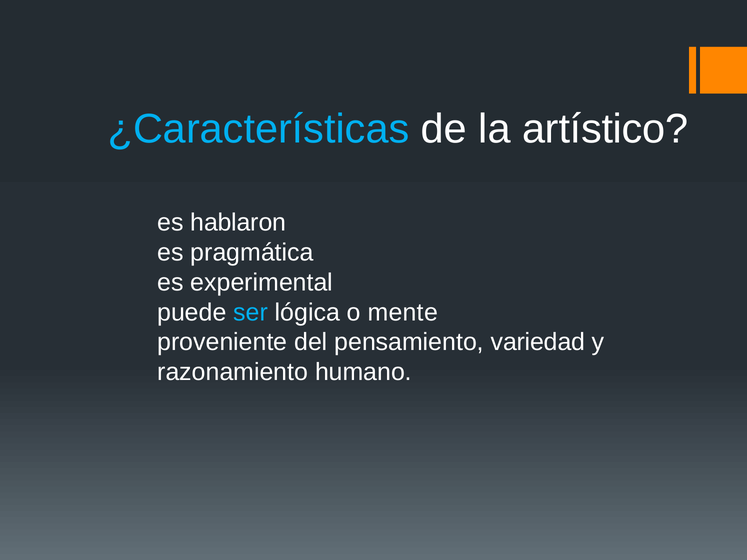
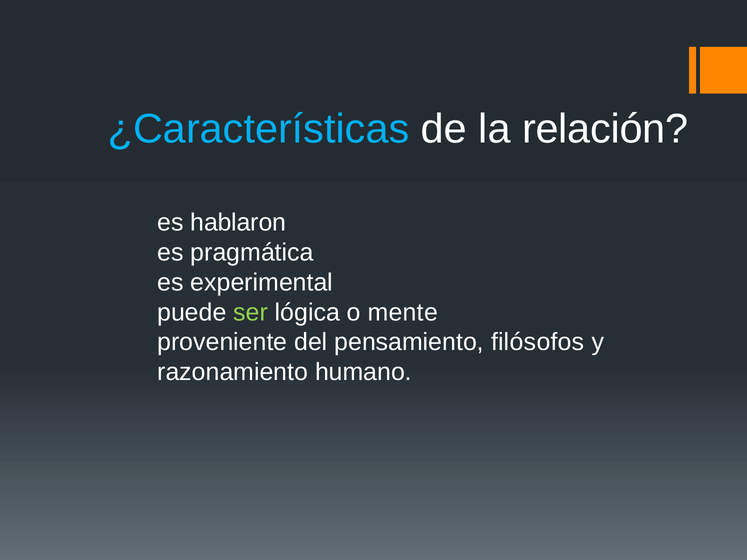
artístico: artístico -> relación
ser colour: light blue -> light green
variedad: variedad -> filósofos
